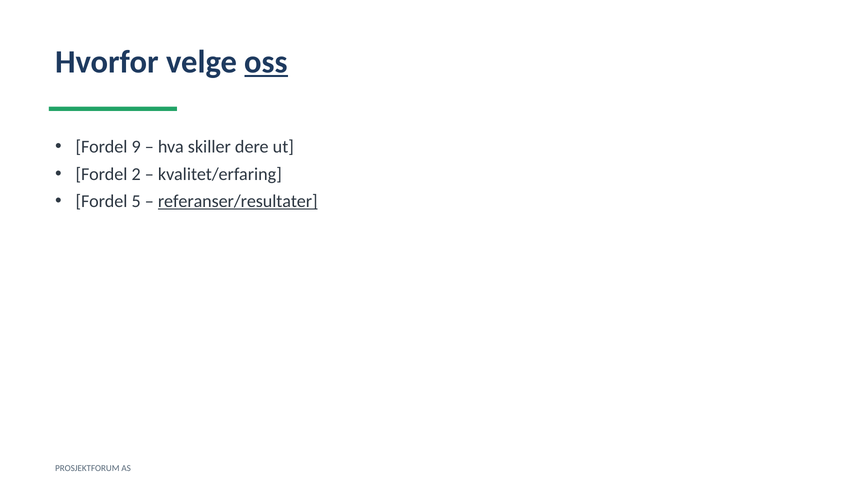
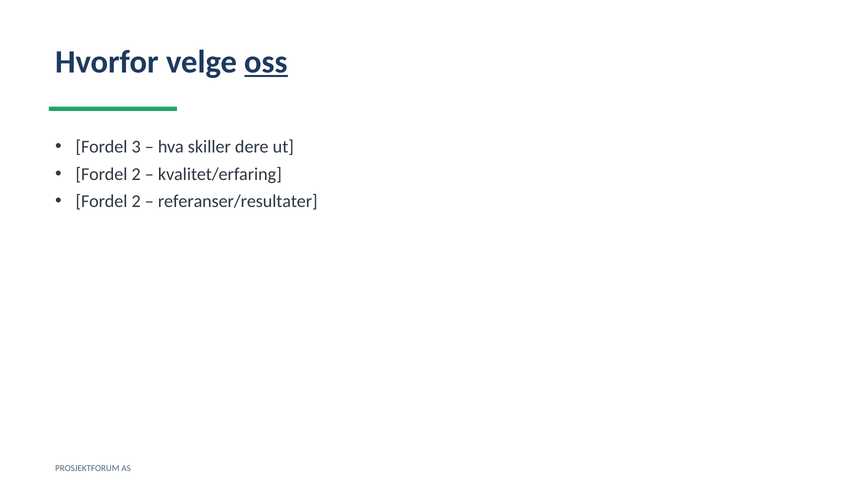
9: 9 -> 3
5 at (136, 201): 5 -> 2
referanser/resultater underline: present -> none
